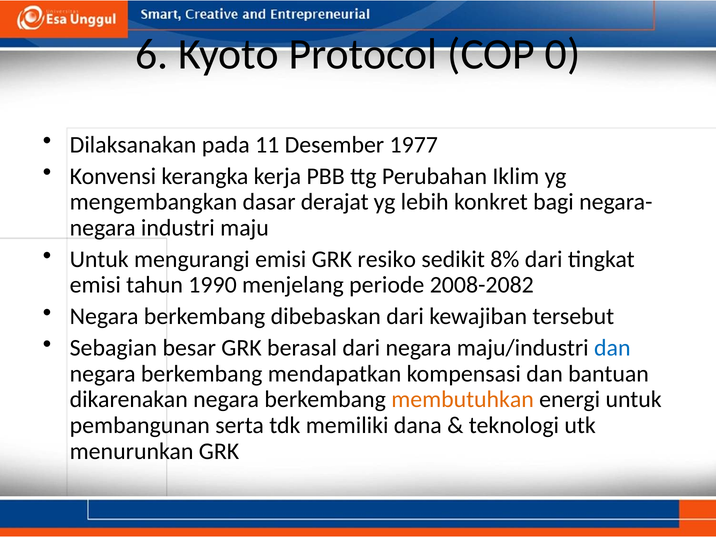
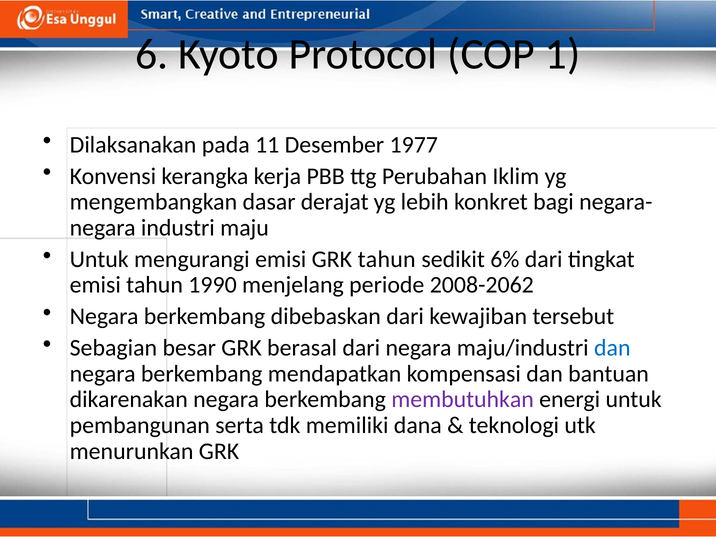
0: 0 -> 1
GRK resiko: resiko -> tahun
8%: 8% -> 6%
2008-2082: 2008-2082 -> 2008-2062
membutuhkan colour: orange -> purple
